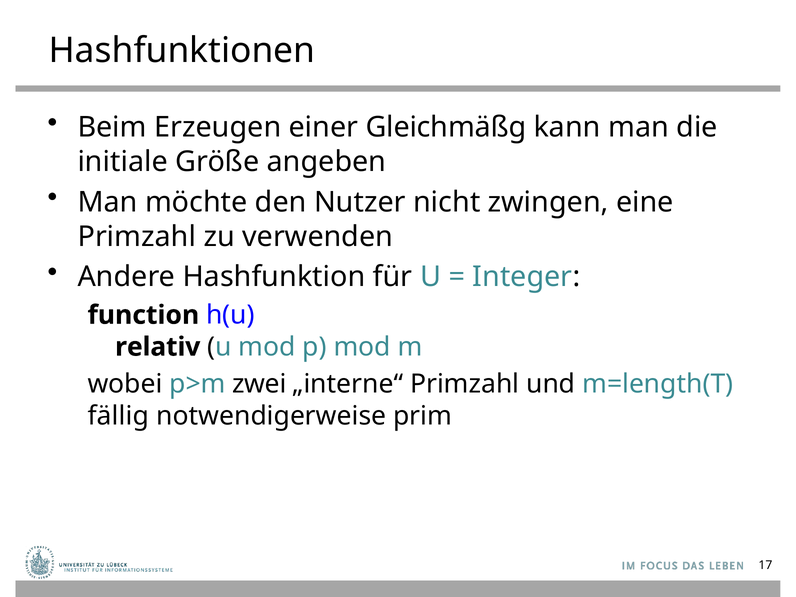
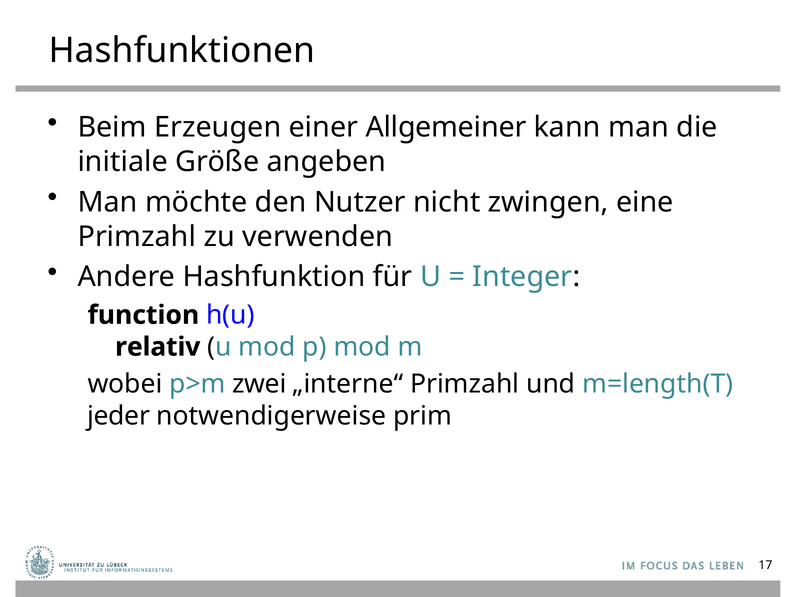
Gleichmäßg: Gleichmäßg -> Allgemeiner
fällig: fällig -> jeder
